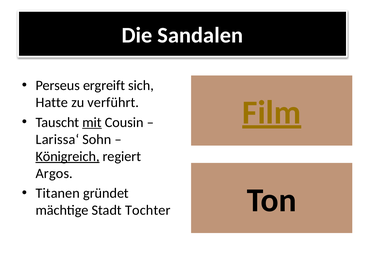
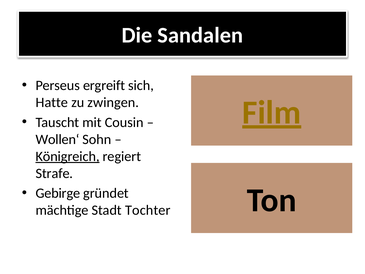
verführt: verführt -> zwingen
mit underline: present -> none
Larissa‘: Larissa‘ -> Wollen‘
Argos: Argos -> Strafe
Titanen: Titanen -> Gebirge
